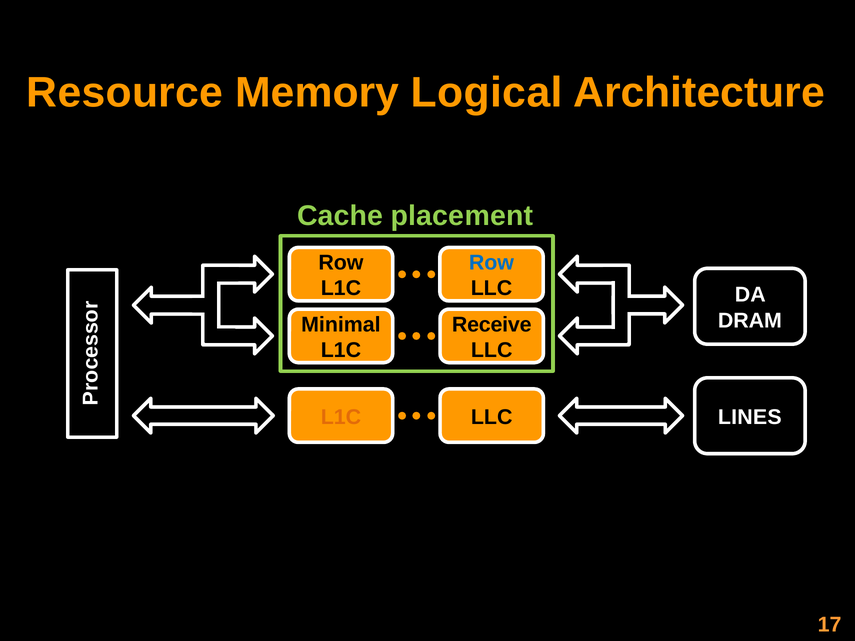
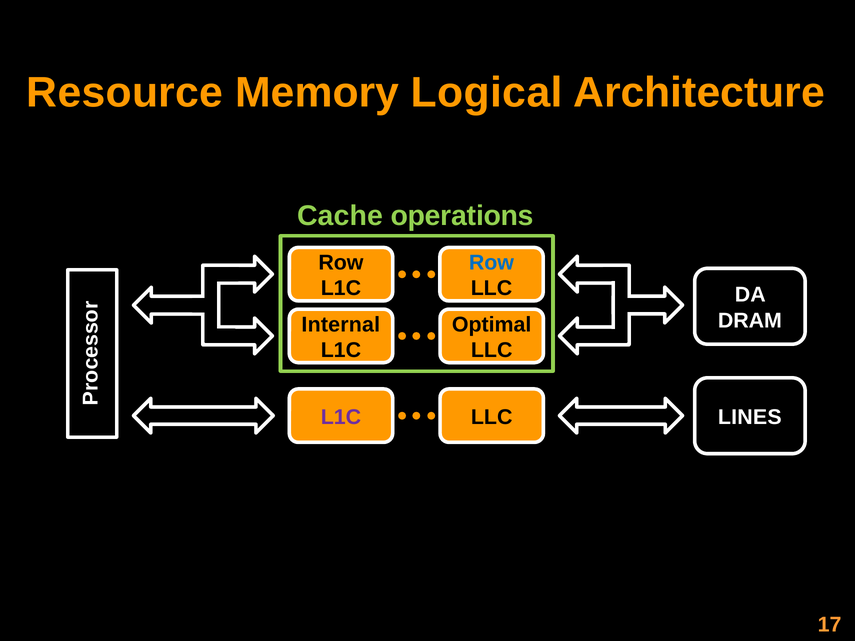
placement: placement -> operations
Minimal: Minimal -> Internal
Receive: Receive -> Optimal
L1C at (341, 417) colour: orange -> purple
